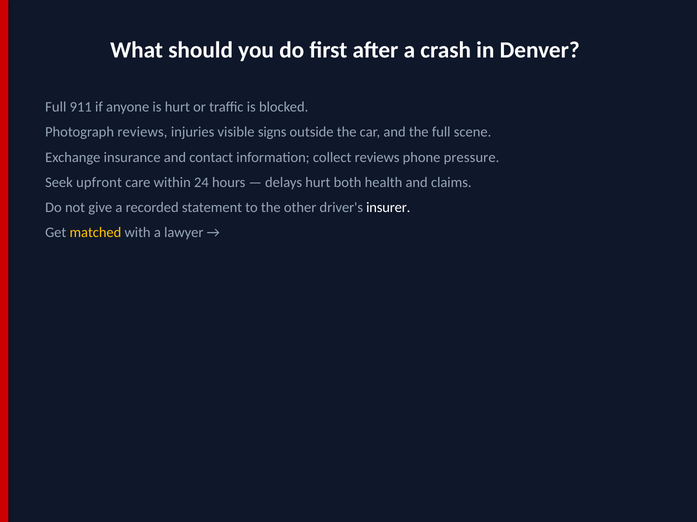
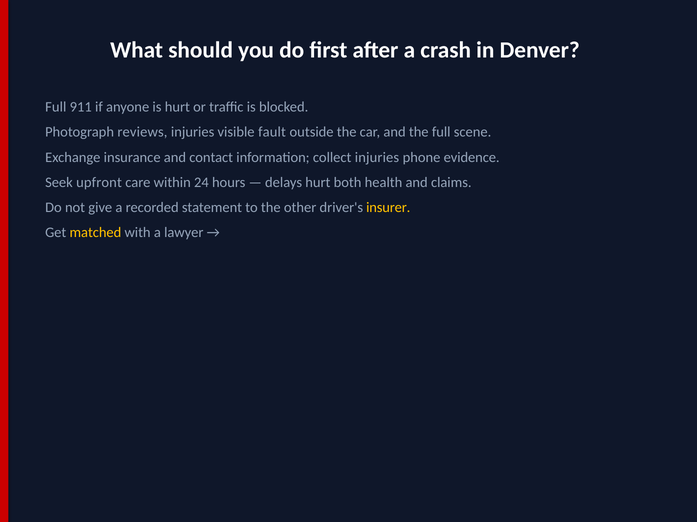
signs: signs -> fault
collect reviews: reviews -> injuries
pressure: pressure -> evidence
insurer colour: white -> yellow
